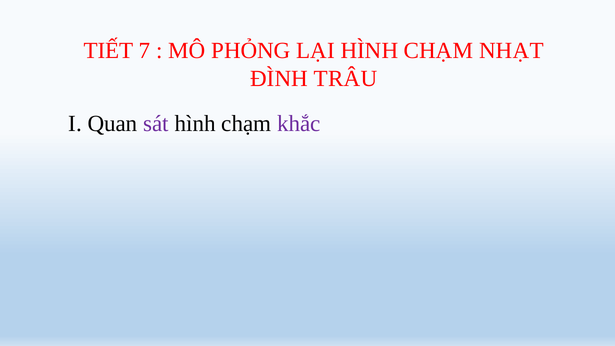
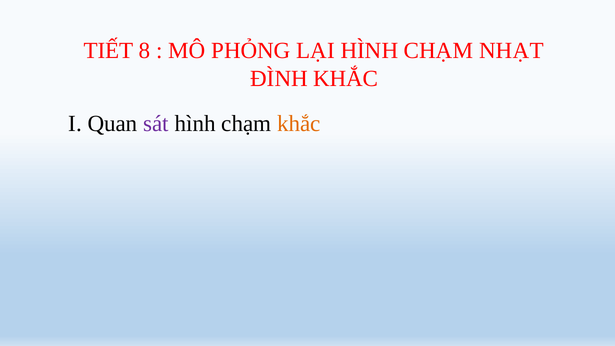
7: 7 -> 8
ĐÌNH TRÂU: TRÂU -> KHẮC
khắc at (299, 124) colour: purple -> orange
